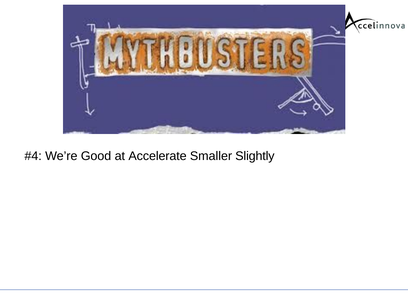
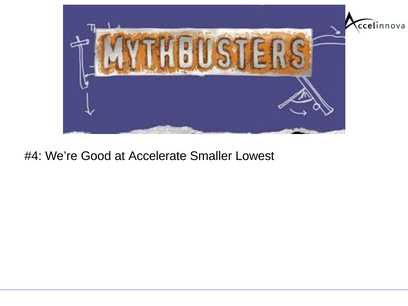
Slightly: Slightly -> Lowest
